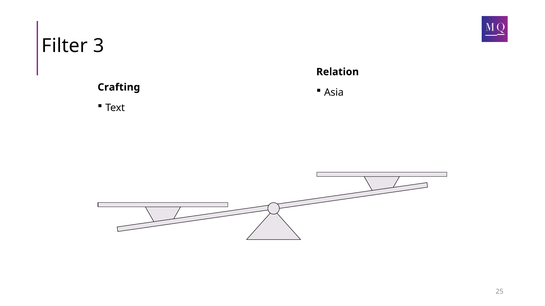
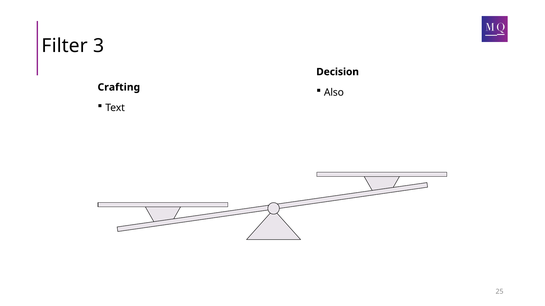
Relation: Relation -> Decision
Asia: Asia -> Also
